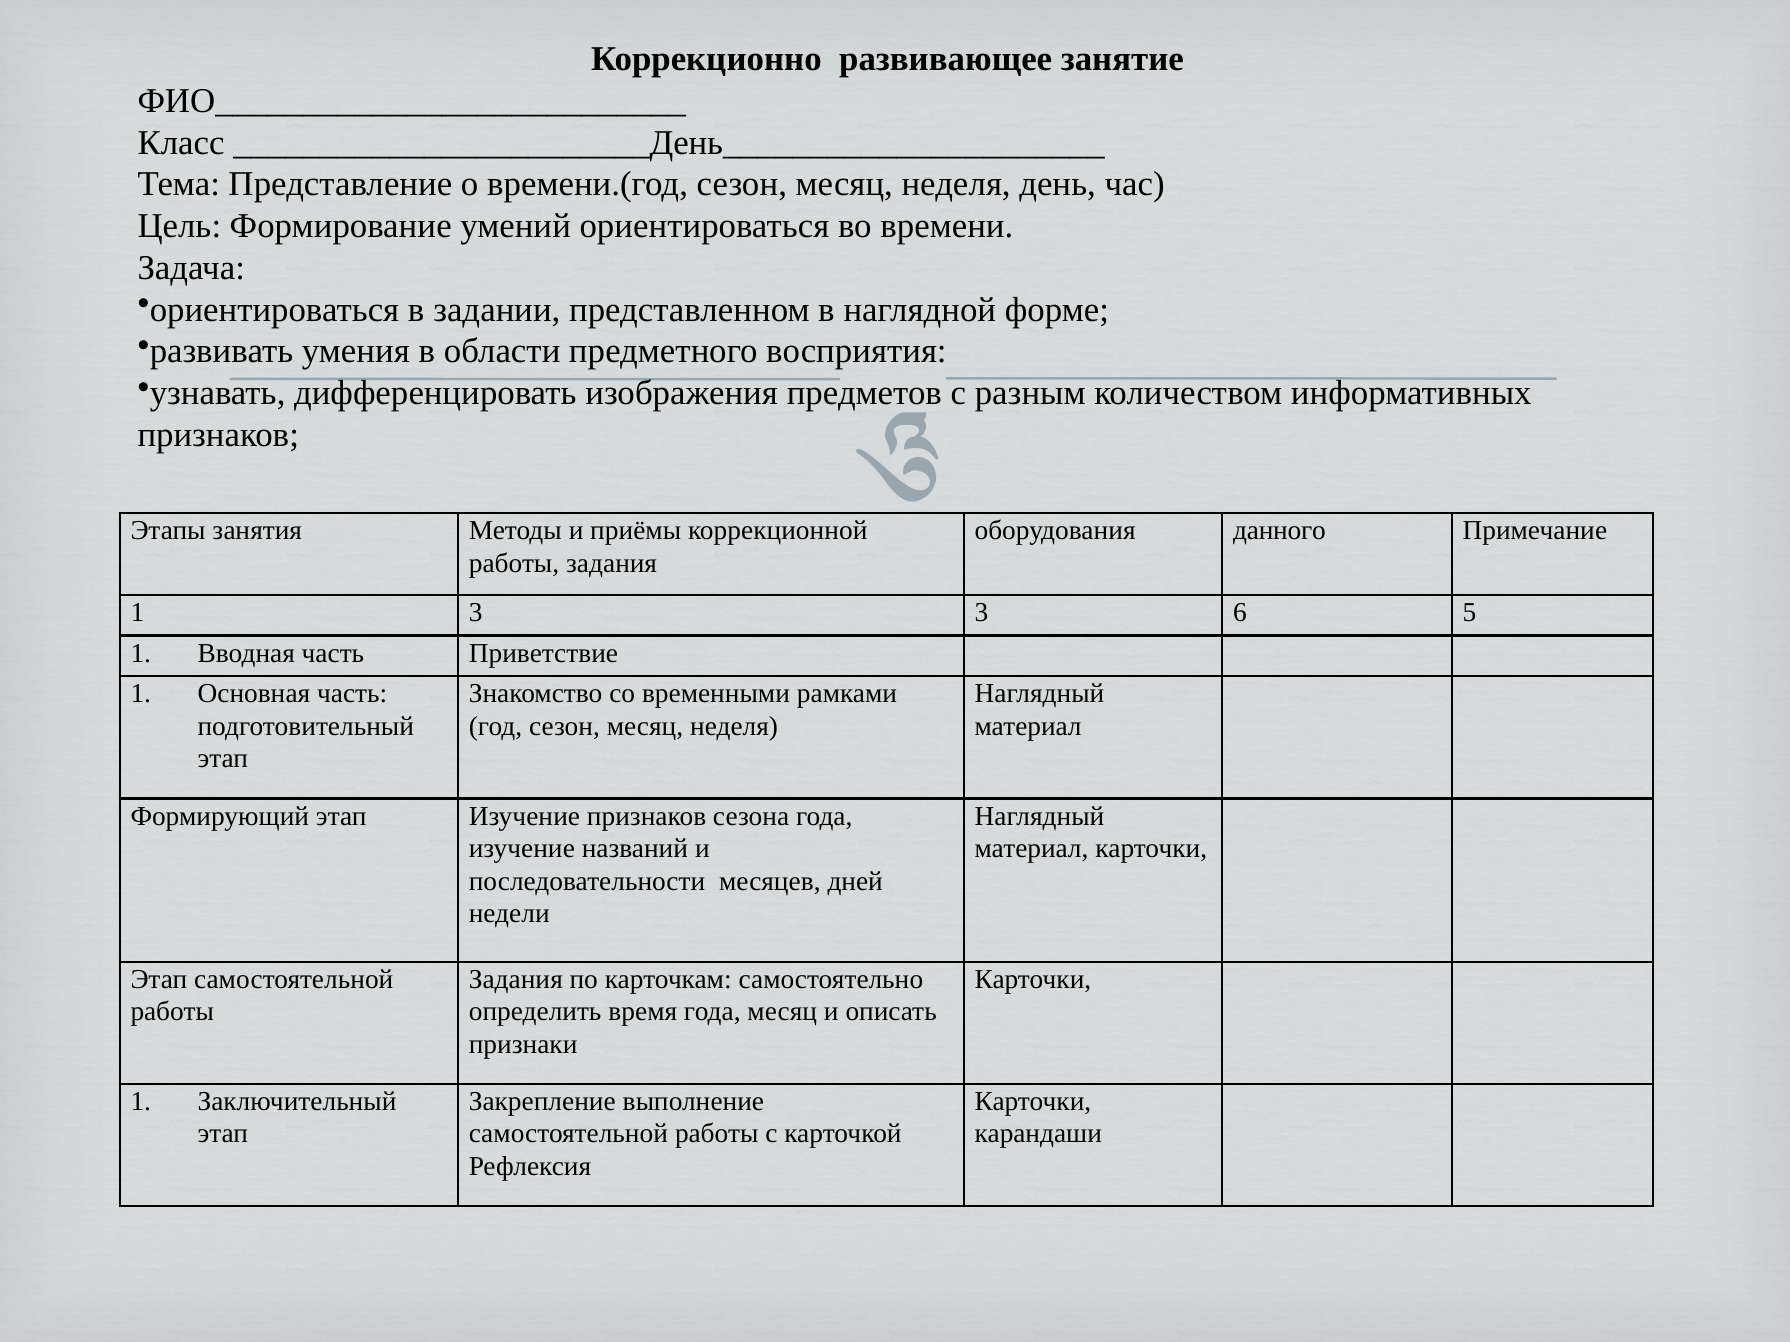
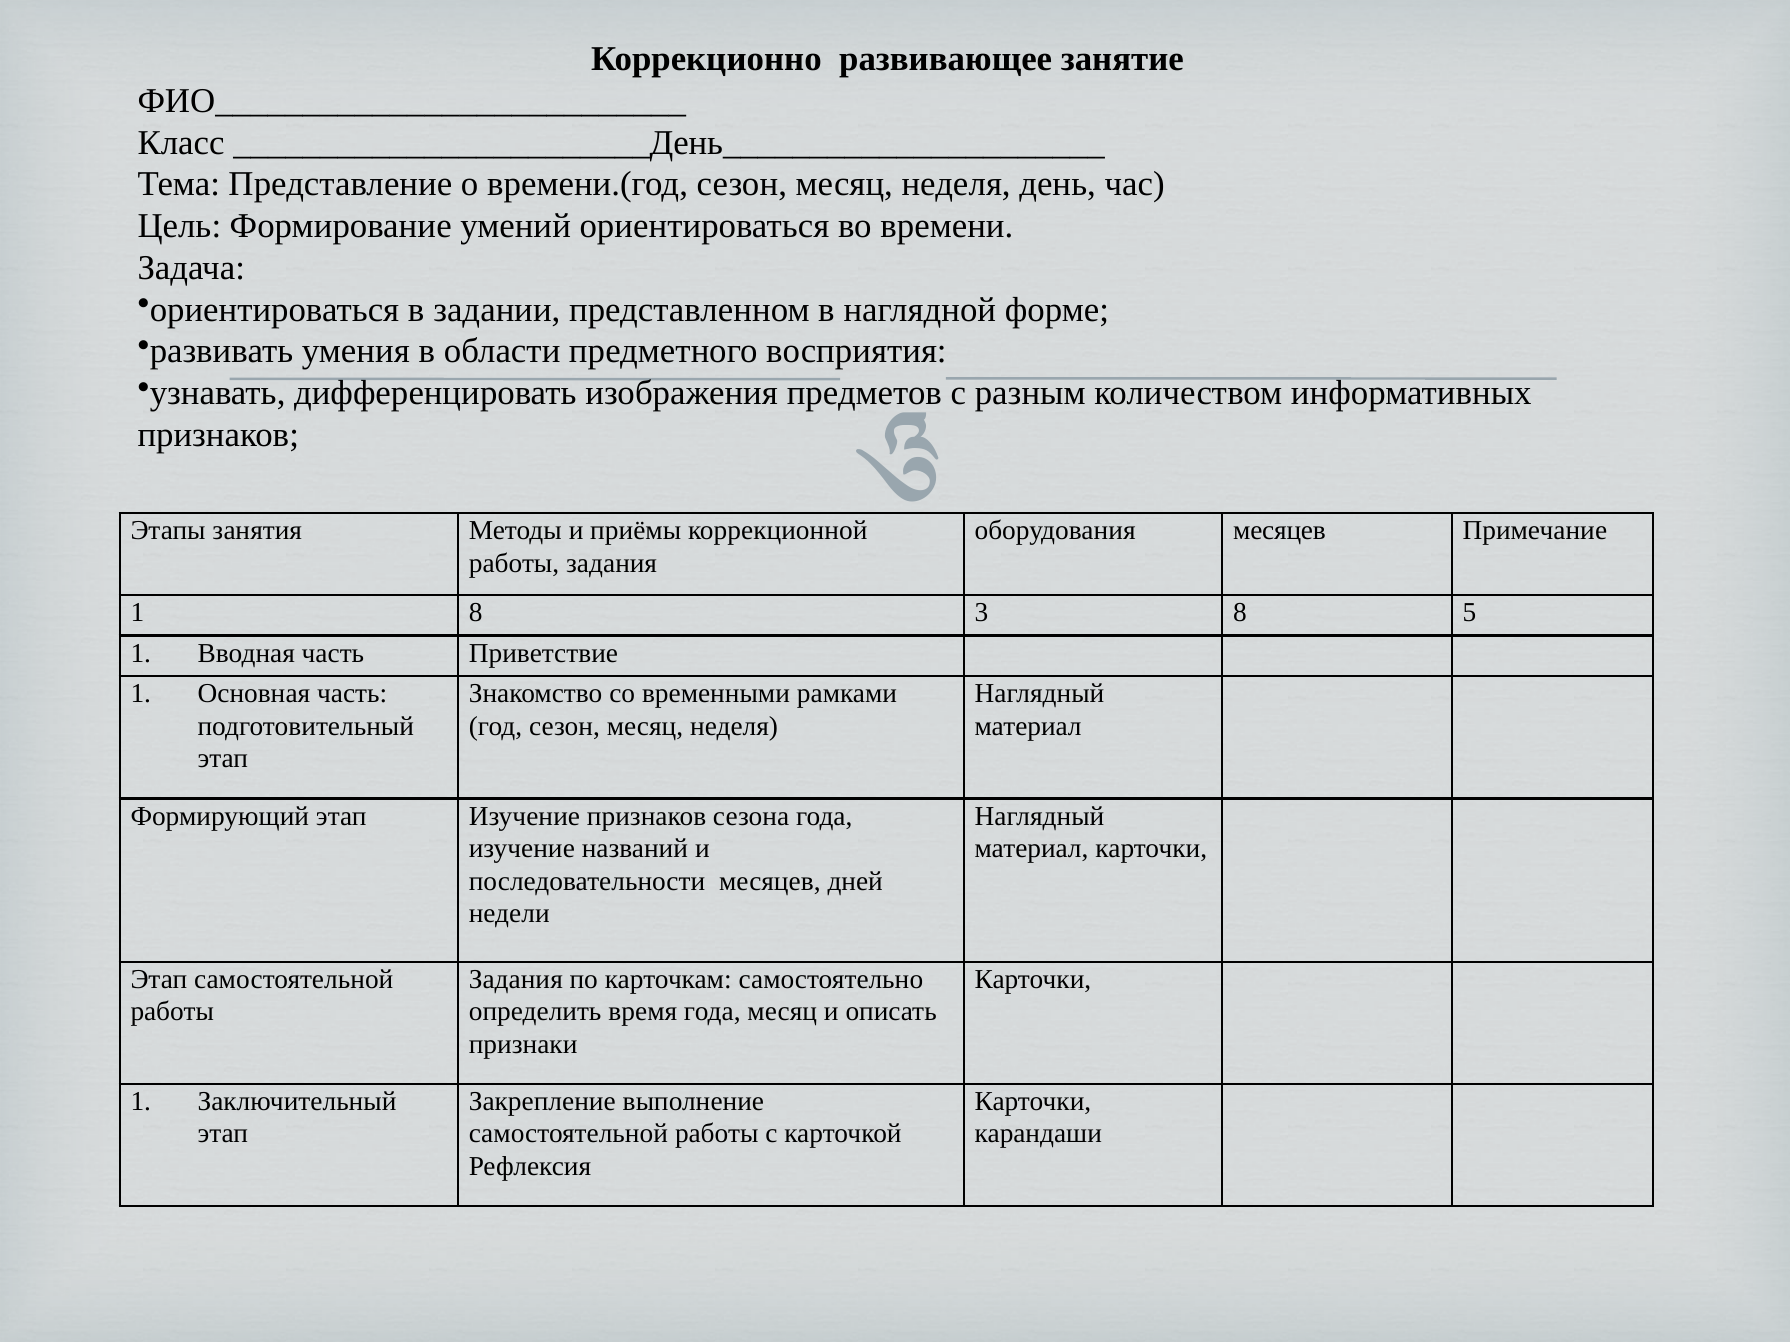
оборудования данного: данного -> месяцев
1 3: 3 -> 8
3 6: 6 -> 8
